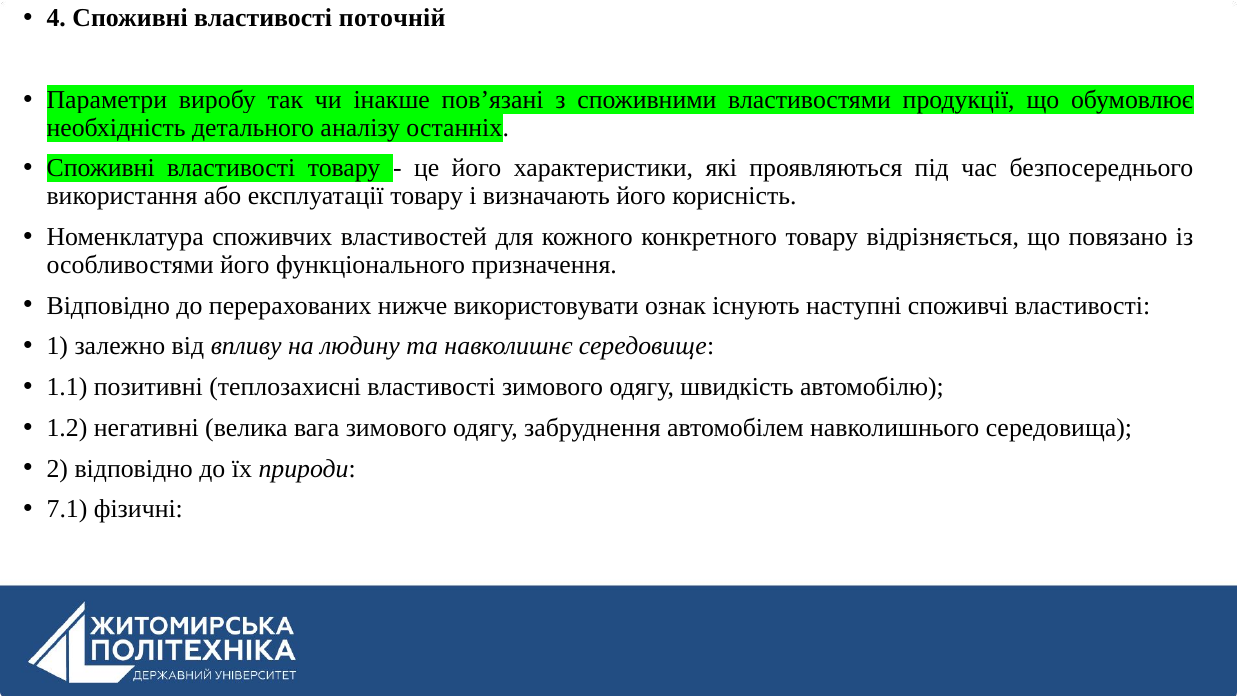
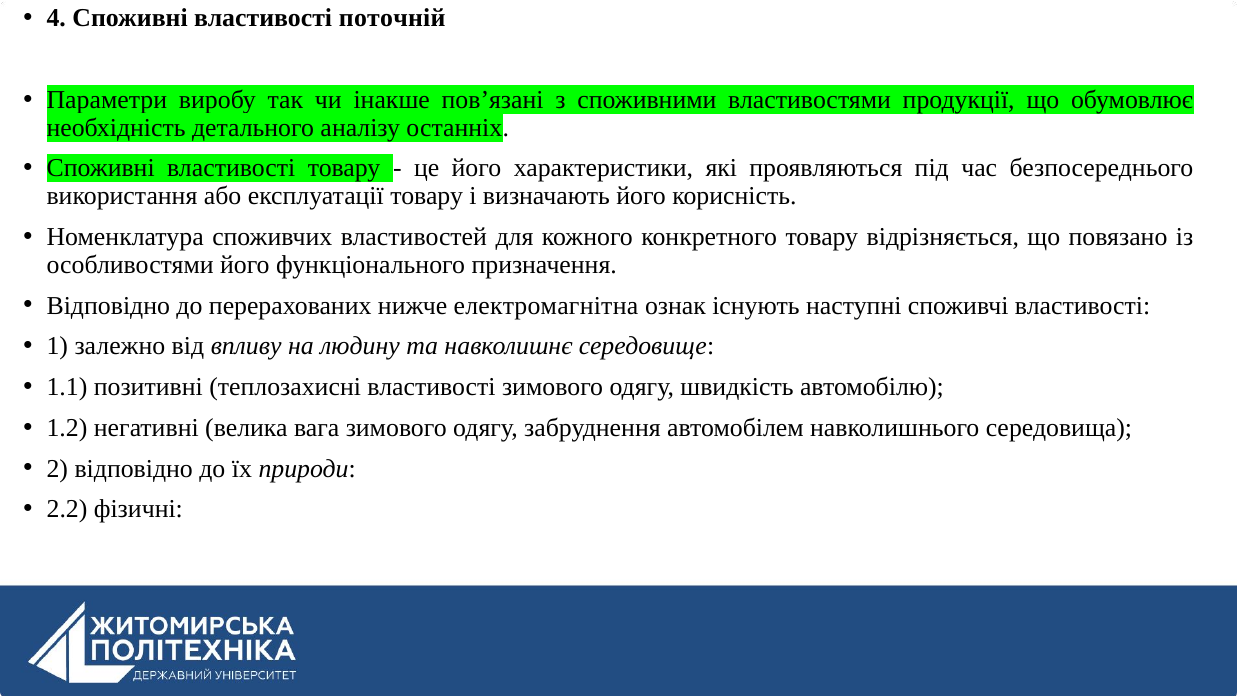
використовувати: використовувати -> електромагнітна
7.1: 7.1 -> 2.2
